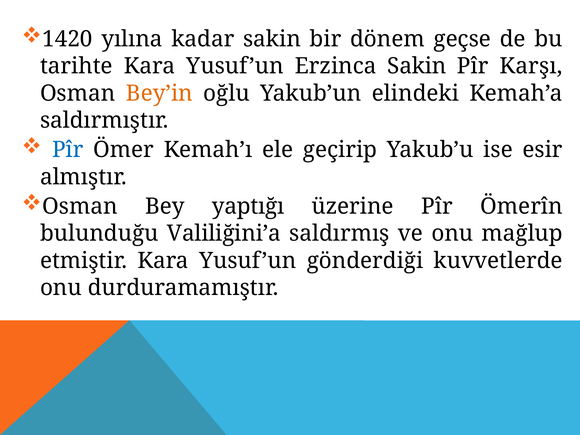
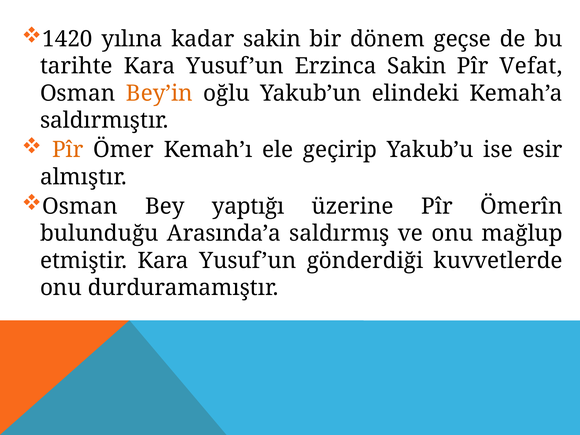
Karşı: Karşı -> Vefat
Pîr at (68, 150) colour: blue -> orange
Valiliğini’a: Valiliğini’a -> Arasında’a
